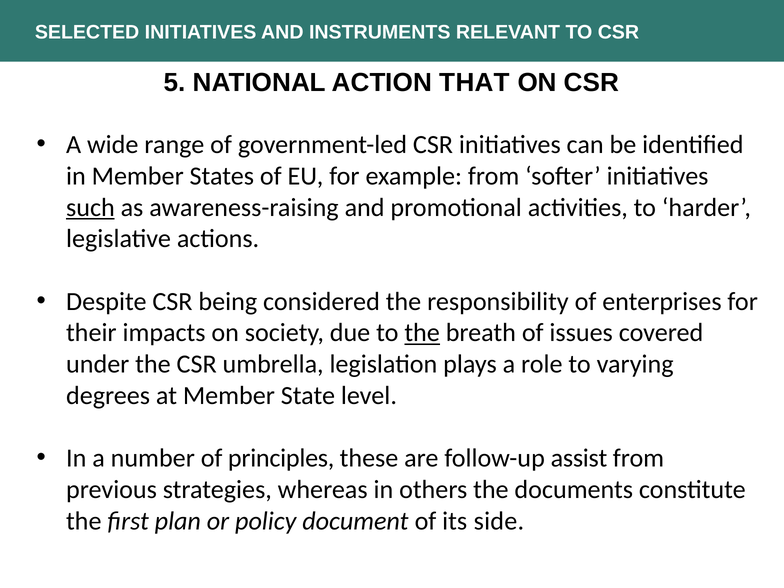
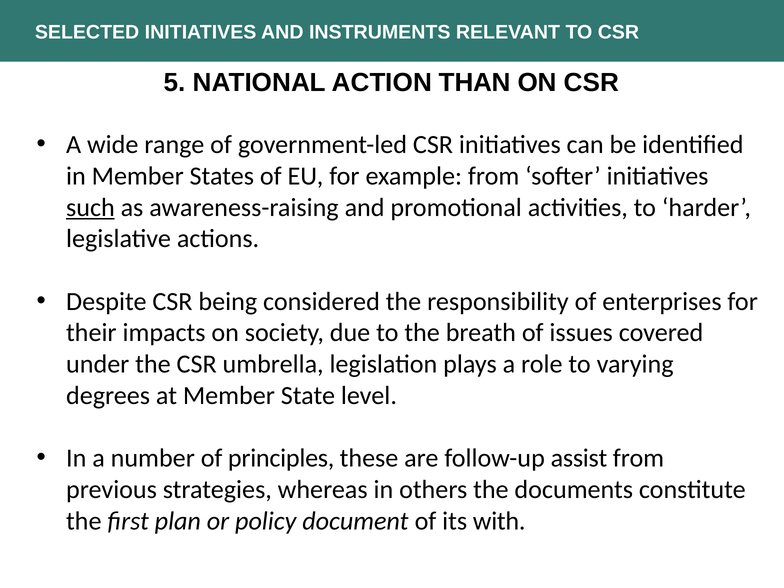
THAT: THAT -> THAN
the at (422, 333) underline: present -> none
side: side -> with
